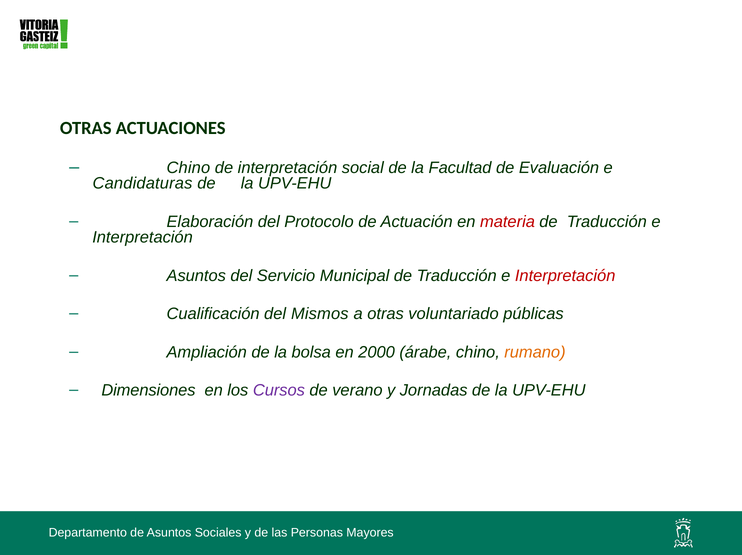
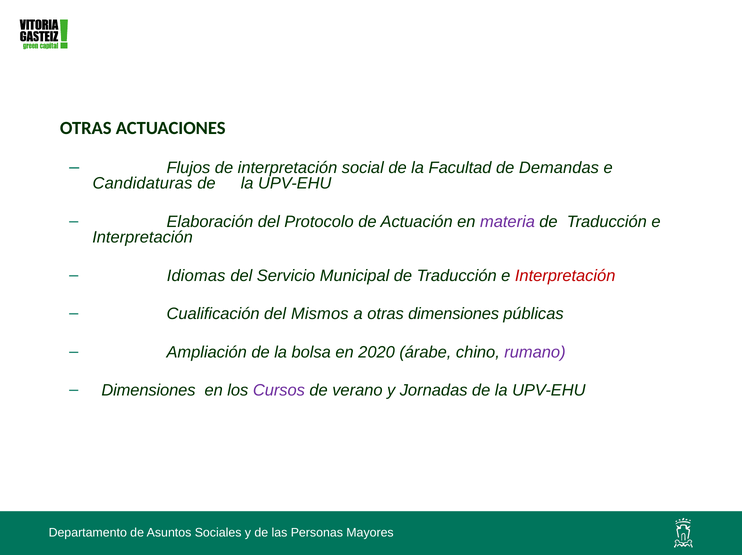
Chino at (188, 168): Chino -> Flujos
Evaluación: Evaluación -> Demandas
materia colour: red -> purple
Asuntos at (196, 276): Asuntos -> Idiomas
otras voluntariado: voluntariado -> dimensiones
2000: 2000 -> 2020
rumano colour: orange -> purple
